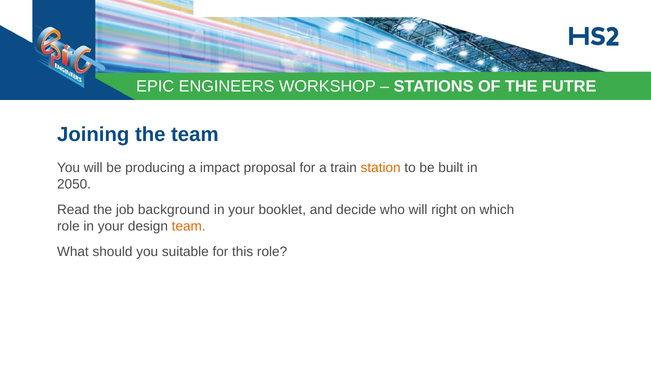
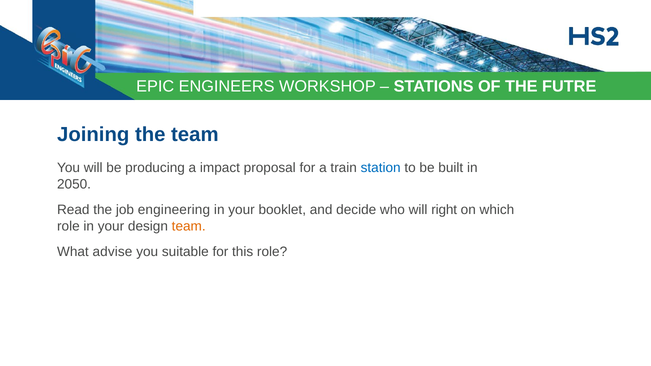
station colour: orange -> blue
background: background -> engineering
should: should -> advise
